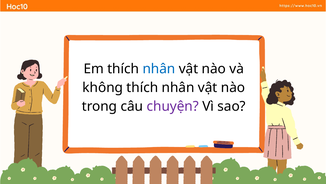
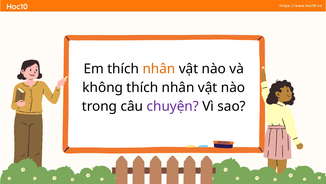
nhân at (159, 69) colour: blue -> orange
